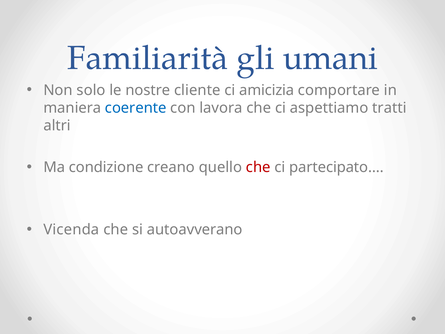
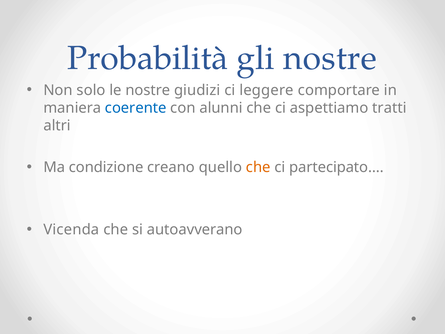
Familiarità: Familiarità -> Probabilità
gli umani: umani -> nostre
cliente: cliente -> giudizi
amicizia: amicizia -> leggere
lavora: lavora -> alunni
che at (258, 167) colour: red -> orange
